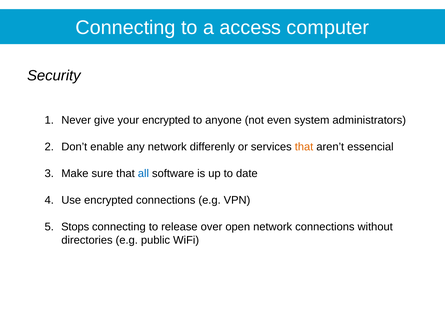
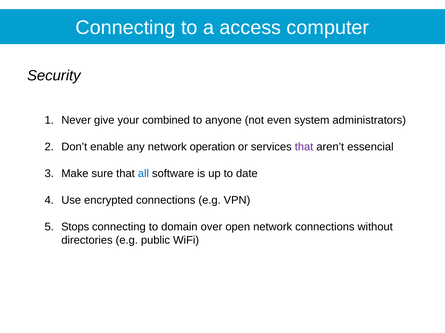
your encrypted: encrypted -> combined
differenly: differenly -> operation
that at (304, 147) colour: orange -> purple
release: release -> domain
